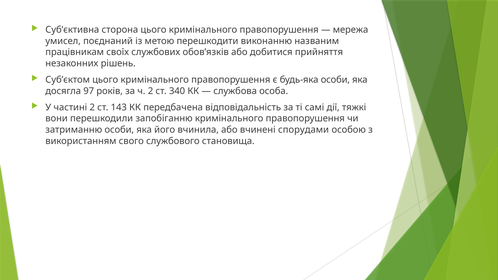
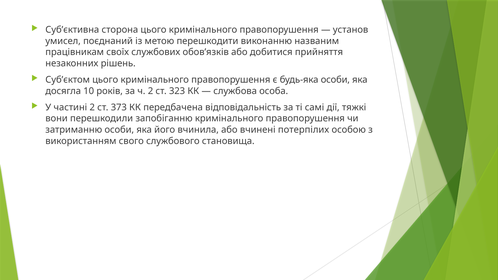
мережа: мережа -> установ
97: 97 -> 10
340: 340 -> 323
143: 143 -> 373
спорудами: спорудами -> потерпілих
